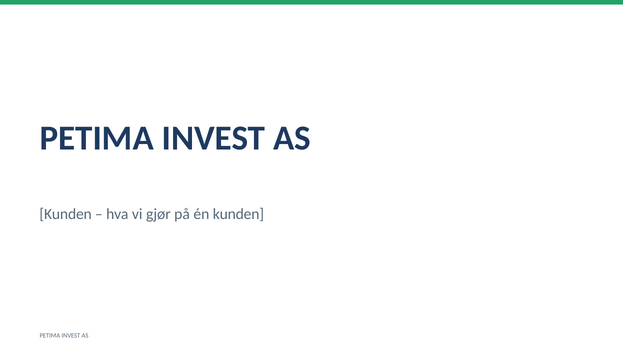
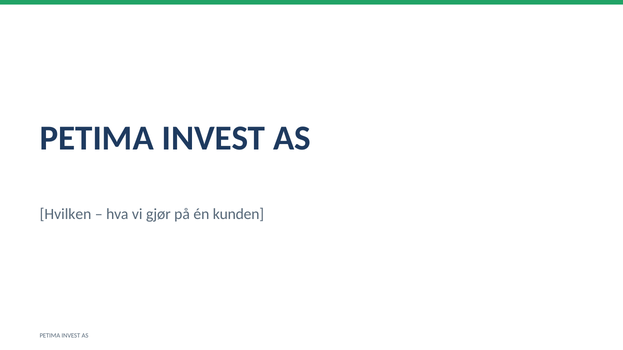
Kunden at (66, 215): Kunden -> Hvilken
